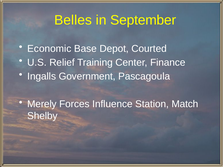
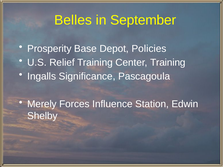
Economic: Economic -> Prosperity
Courted: Courted -> Policies
Center Finance: Finance -> Training
Government: Government -> Significance
Match: Match -> Edwin
